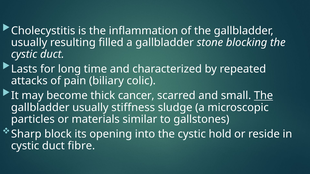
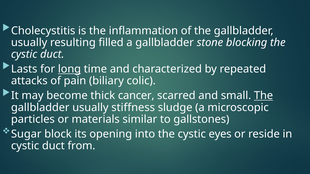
long underline: none -> present
Sharp: Sharp -> Sugar
hold: hold -> eyes
fibre: fibre -> from
